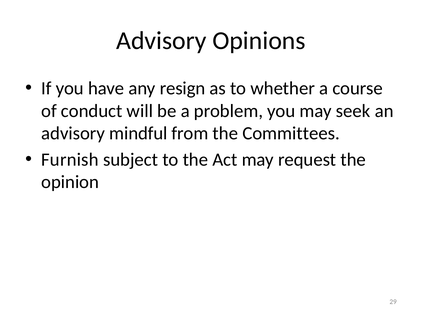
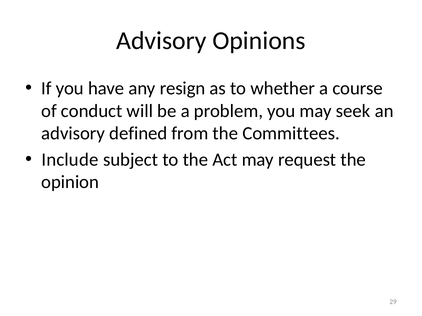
mindful: mindful -> defined
Furnish: Furnish -> Include
